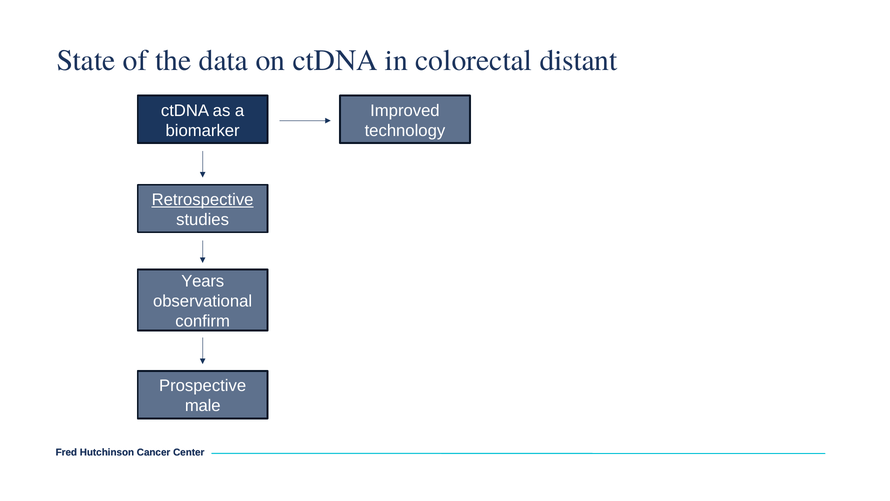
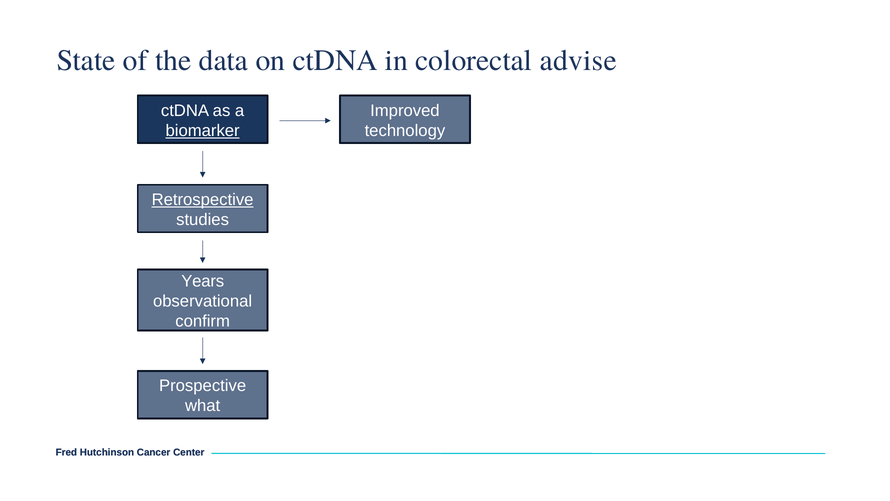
distant: distant -> advise
biomarker underline: none -> present
male: male -> what
